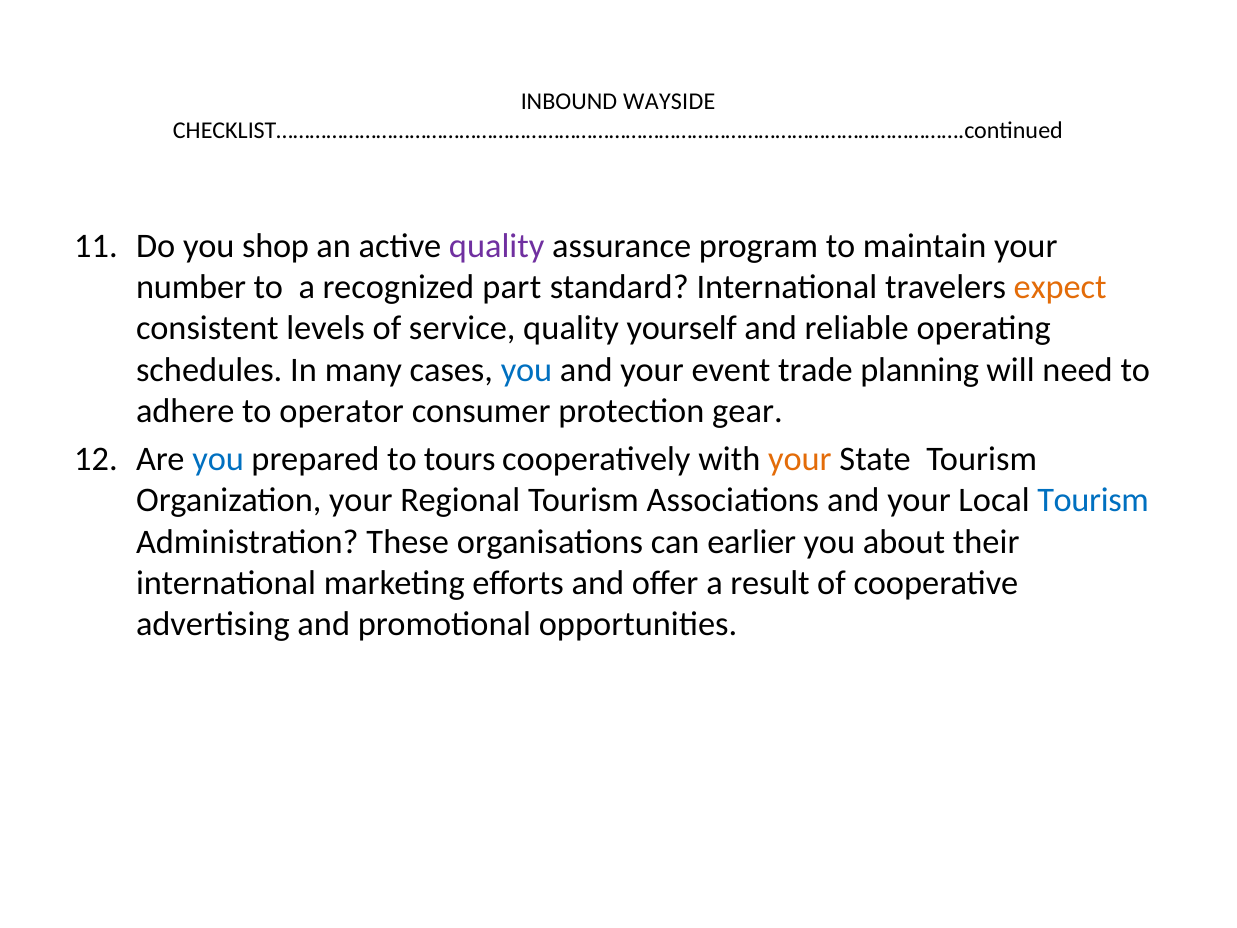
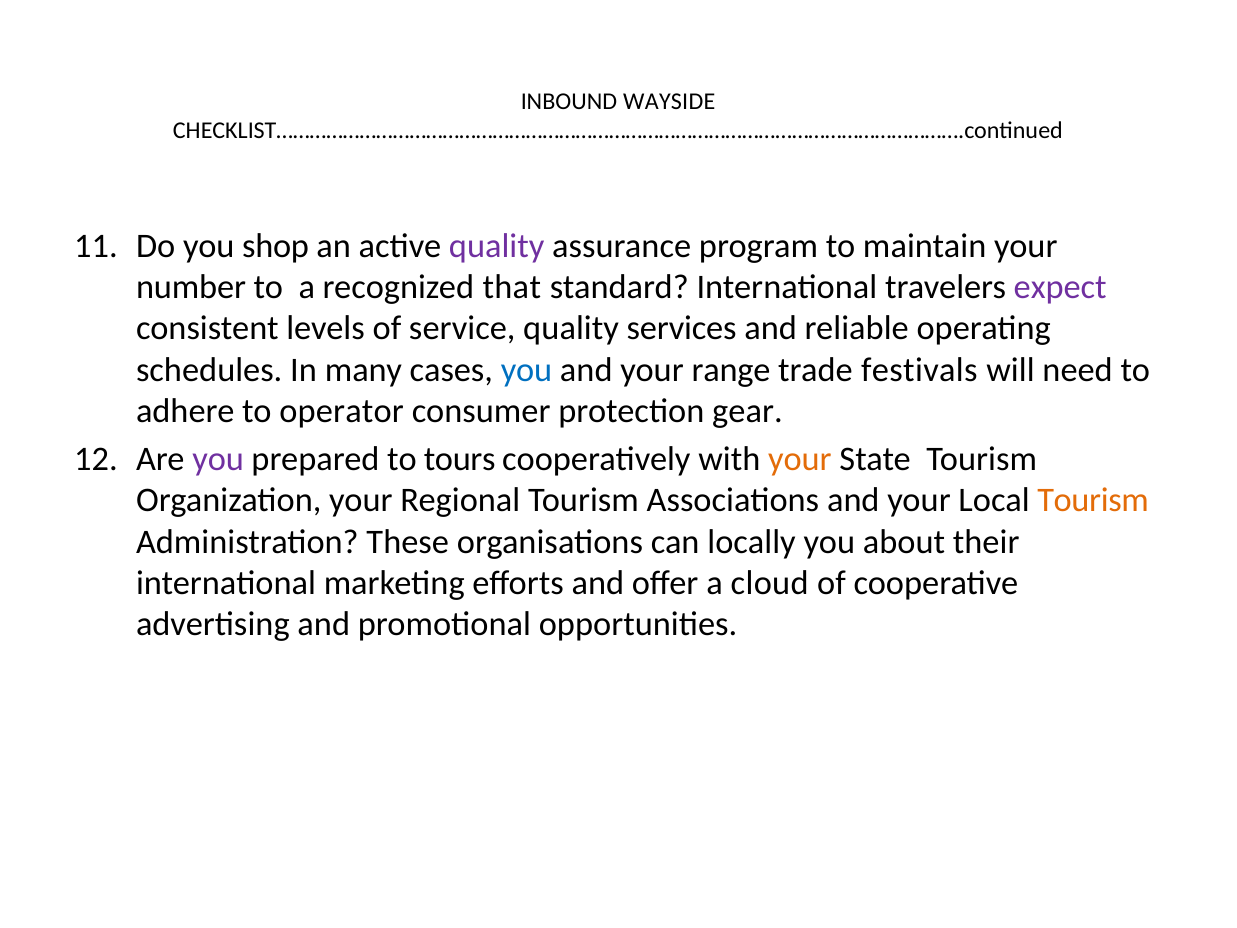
part: part -> that
expect colour: orange -> purple
yourself: yourself -> services
event: event -> range
planning: planning -> festivals
you at (218, 459) colour: blue -> purple
Tourism at (1093, 500) colour: blue -> orange
earlier: earlier -> locally
result: result -> cloud
